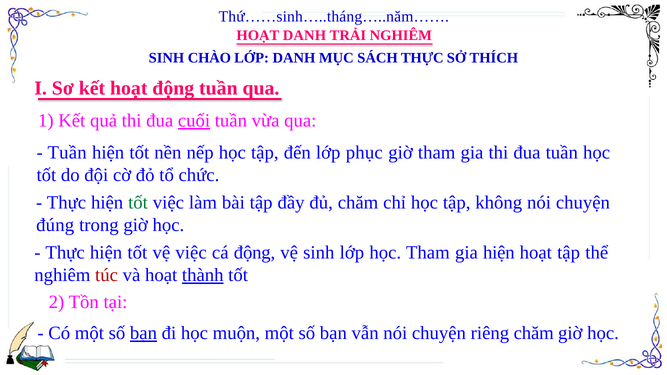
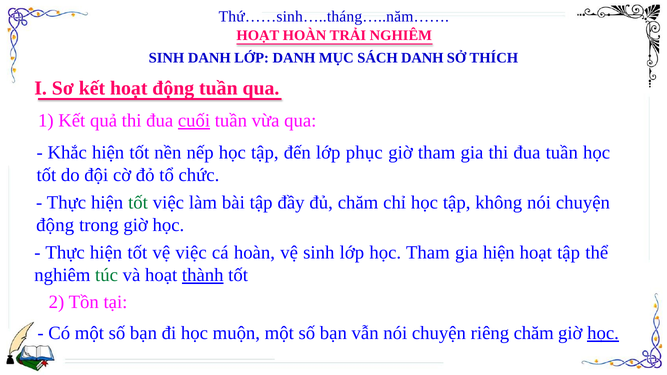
HOẠT DANH: DANH -> HOÀN
SINH CHÀO: CHÀO -> DANH
SÁCH THỰC: THỰC -> DANH
Tuần at (67, 153): Tuần -> Khắc
đúng at (55, 225): đúng -> động
cá động: động -> hoàn
túc colour: red -> green
bạn at (144, 333) underline: present -> none
học at (603, 333) underline: none -> present
